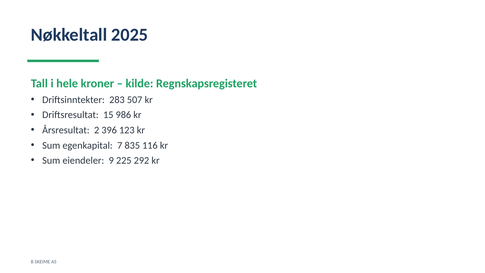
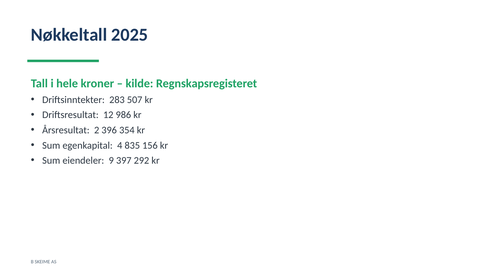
15: 15 -> 12
123: 123 -> 354
7: 7 -> 4
116: 116 -> 156
225: 225 -> 397
